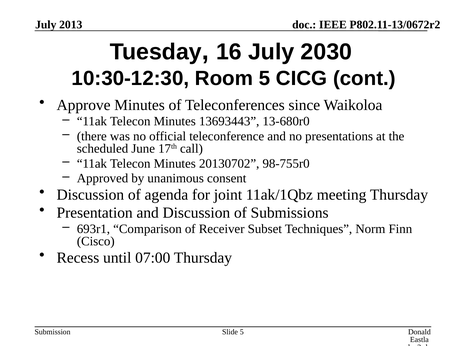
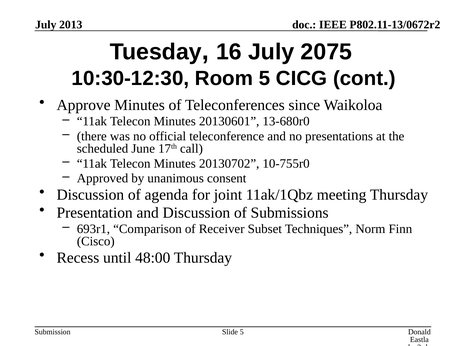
2030: 2030 -> 2075
13693443: 13693443 -> 20130601
98-755r0: 98-755r0 -> 10-755r0
07:00: 07:00 -> 48:00
